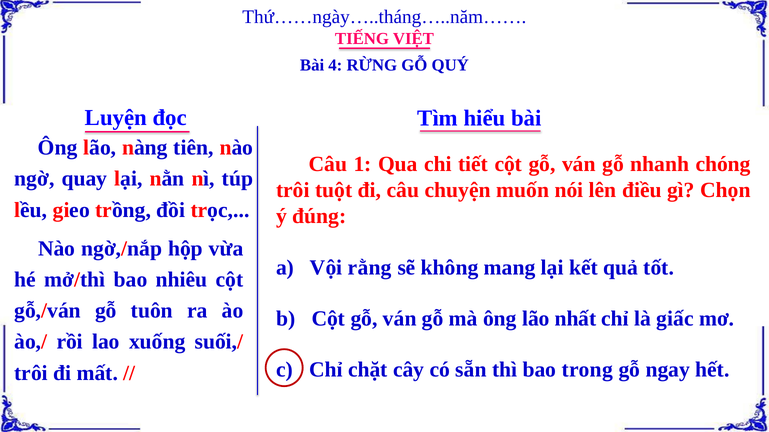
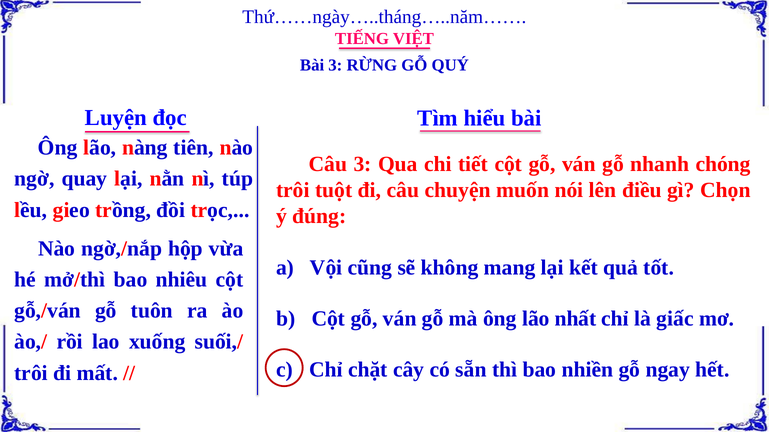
Bài 4: 4 -> 3
Câu 1: 1 -> 3
rằng: rằng -> cũng
trong: trong -> nhiền
